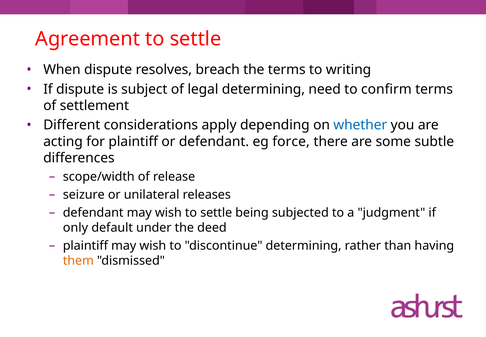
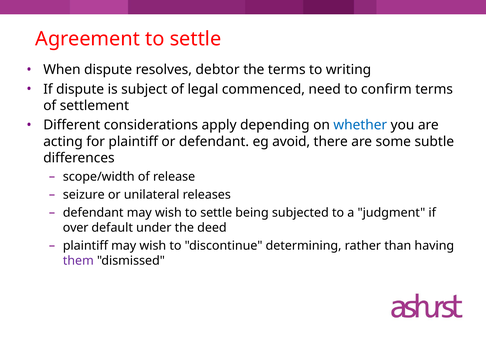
breach: breach -> debtor
legal determining: determining -> commenced
force: force -> avoid
only: only -> over
them colour: orange -> purple
